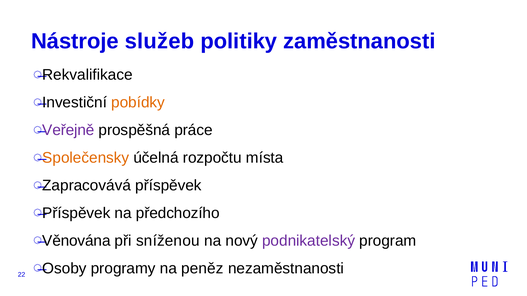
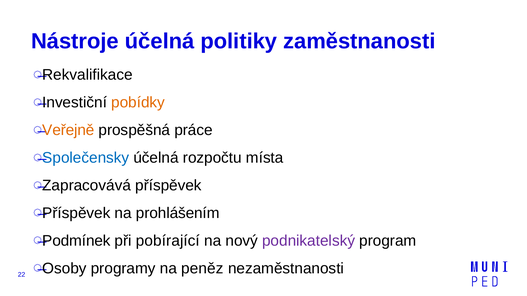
Nástroje služeb: služeb -> účelná
Veřejně colour: purple -> orange
Společensky colour: orange -> blue
předchozího: předchozího -> prohlášením
Věnována: Věnována -> Podmínek
sníženou: sníženou -> pobírající
